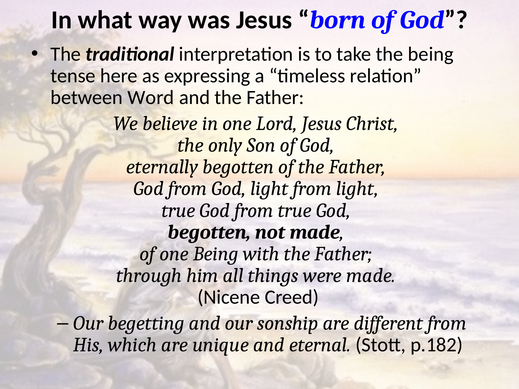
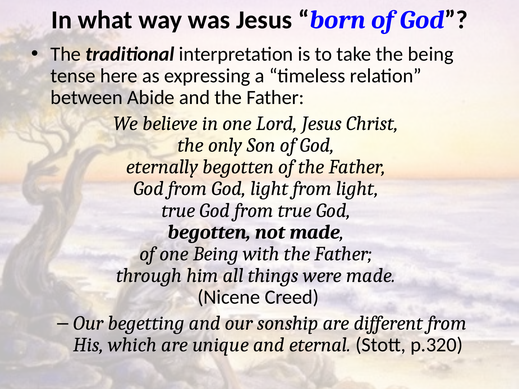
Word: Word -> Abide
p.182: p.182 -> p.320
